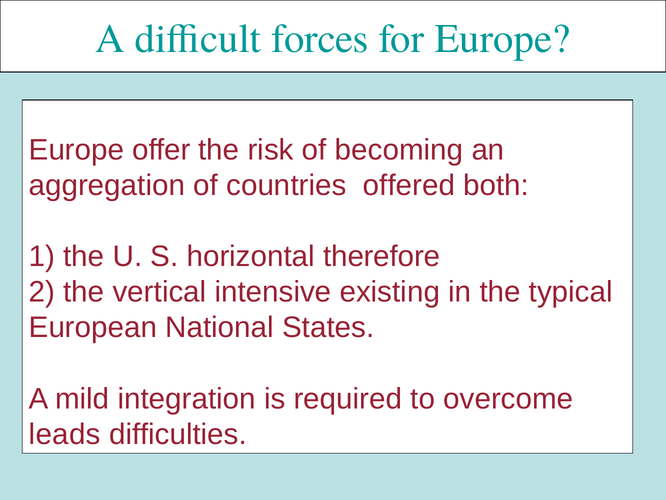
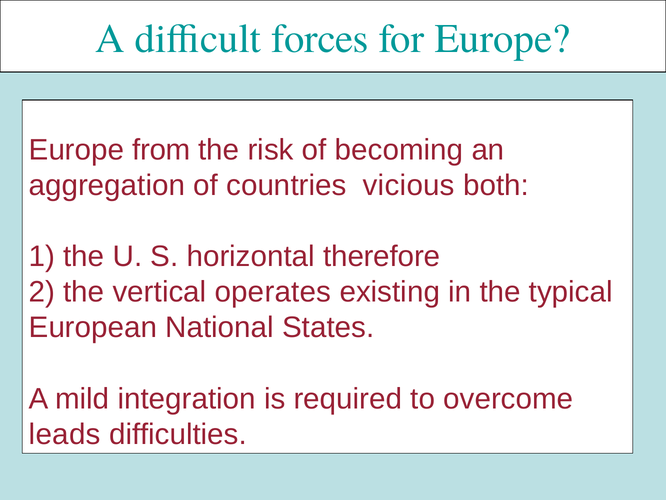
offer: offer -> from
offered: offered -> vicious
intensive: intensive -> operates
